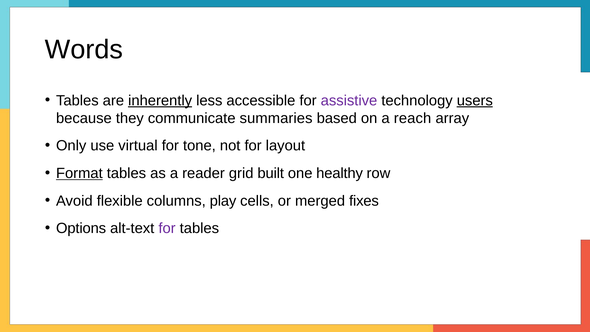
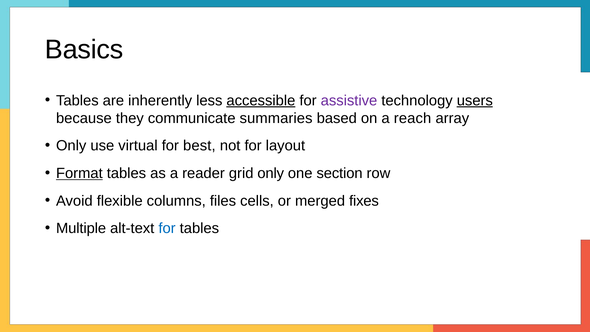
Words: Words -> Basics
inherently underline: present -> none
accessible underline: none -> present
tone: tone -> best
grid built: built -> only
healthy: healthy -> section
play: play -> files
Options: Options -> Multiple
for at (167, 228) colour: purple -> blue
